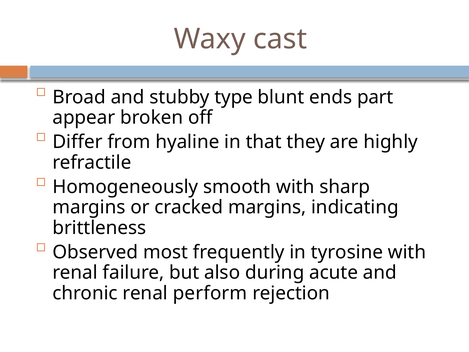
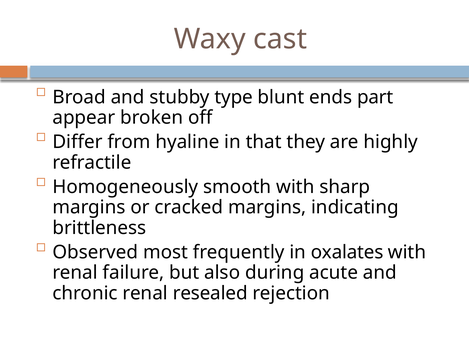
tyrosine: tyrosine -> oxalates
perform: perform -> resealed
